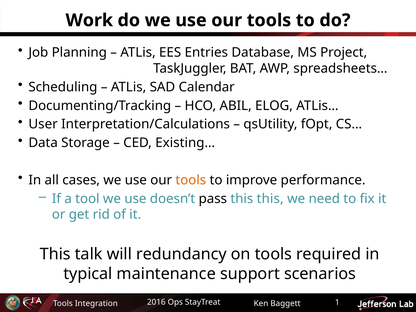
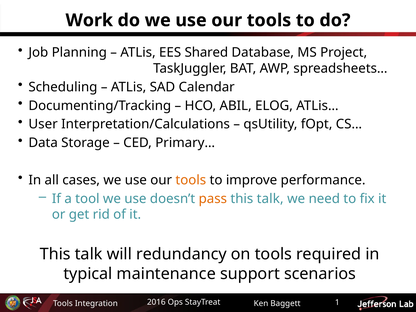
Entries: Entries -> Shared
Existing…: Existing… -> Primary…
pass colour: black -> orange
this at (270, 199): this -> talk
